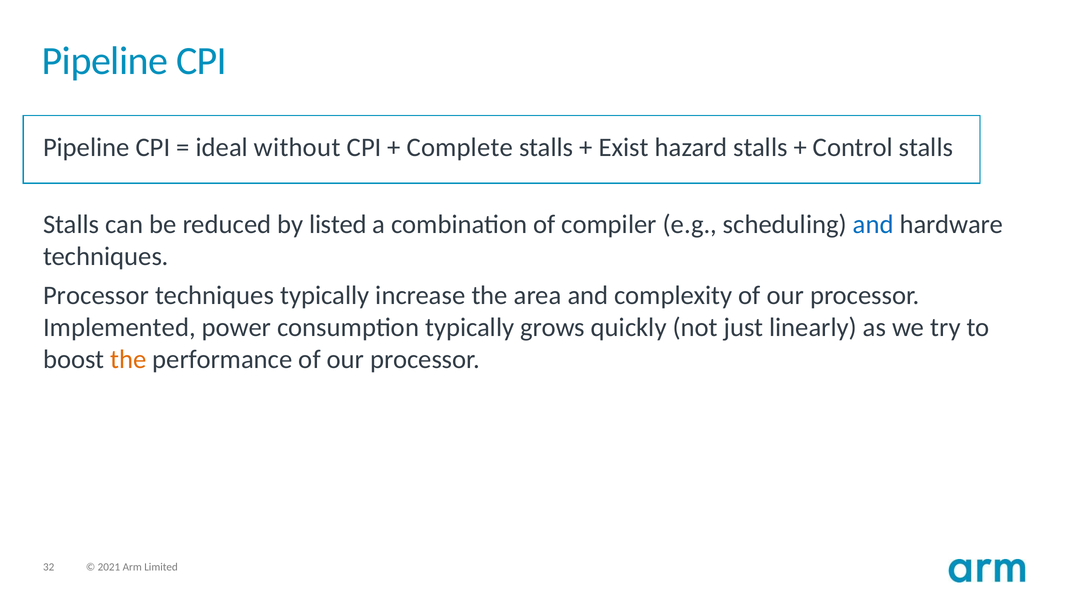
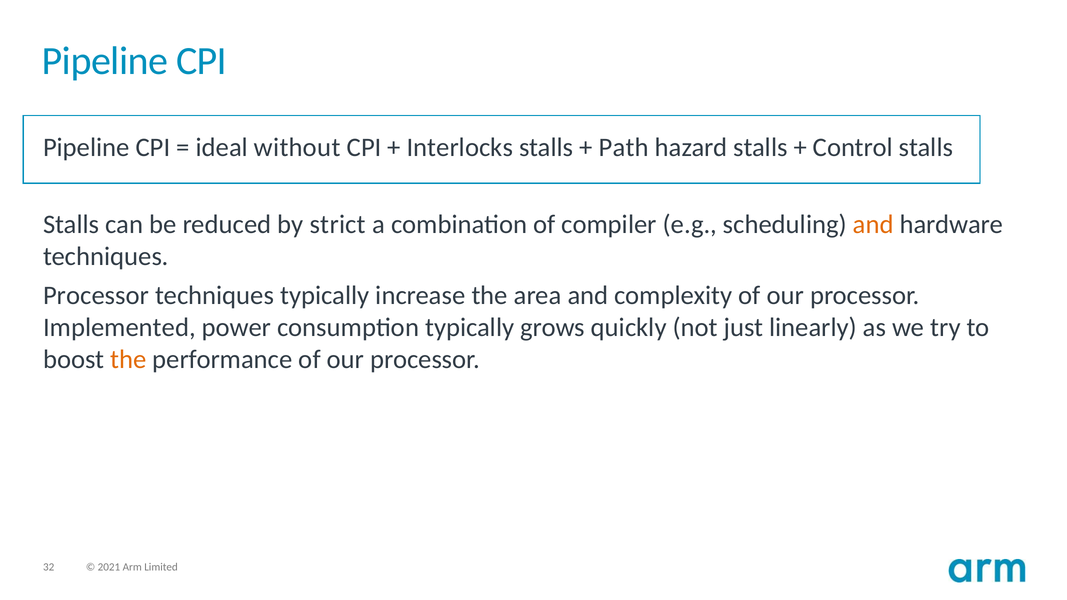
Complete: Complete -> Interlocks
Exist: Exist -> Path
listed: listed -> strict
and at (873, 225) colour: blue -> orange
